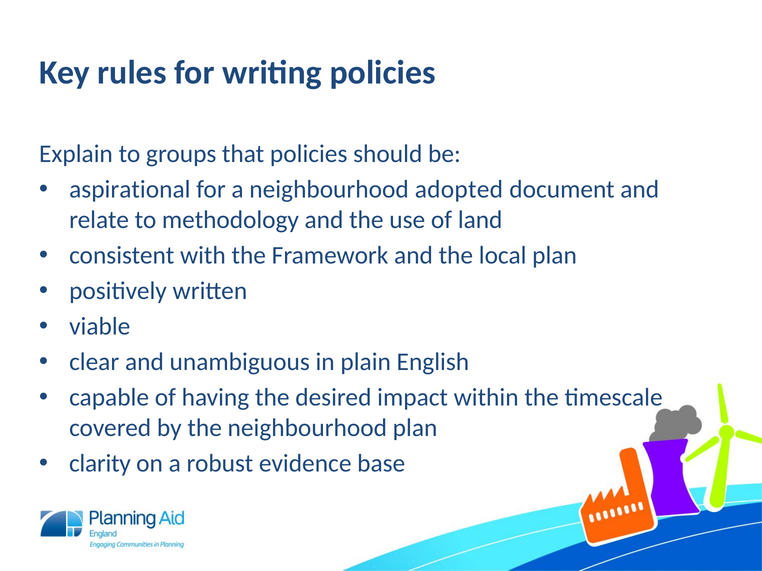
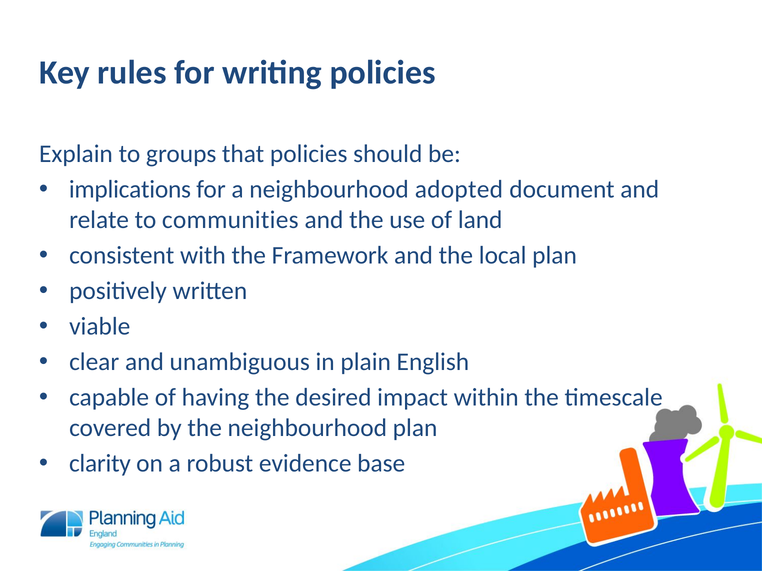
aspirational: aspirational -> implications
methodology: methodology -> communities
